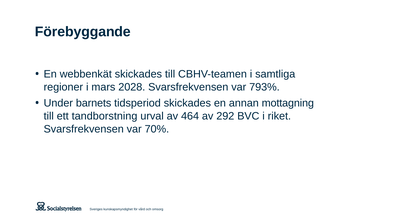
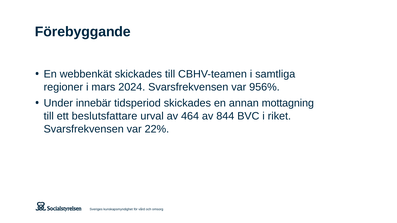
2028: 2028 -> 2024
793%: 793% -> 956%
barnets: barnets -> innebär
tandborstning: tandborstning -> beslutsfattare
292: 292 -> 844
70%: 70% -> 22%
